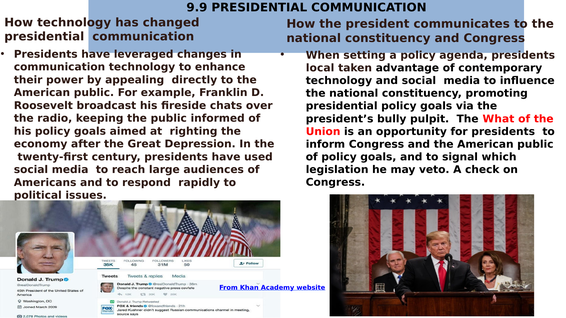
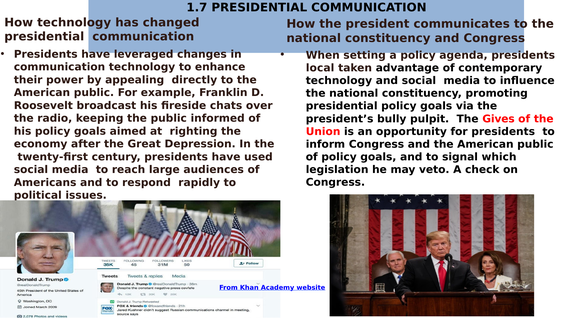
9.9: 9.9 -> 1.7
What: What -> Gives
